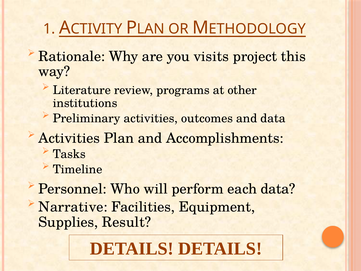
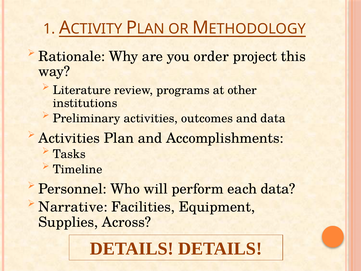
visits: visits -> order
Result: Result -> Across
